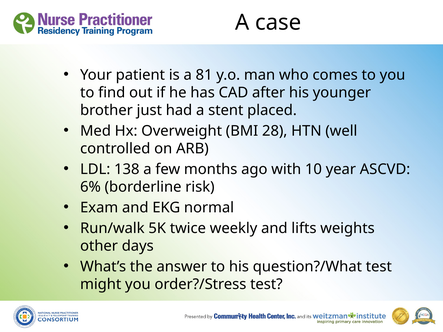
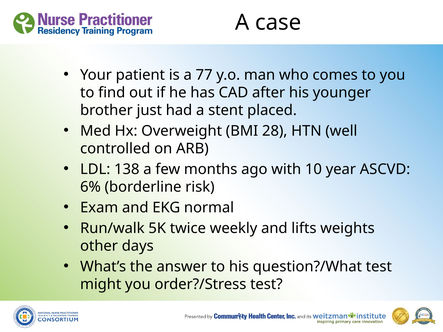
81: 81 -> 77
